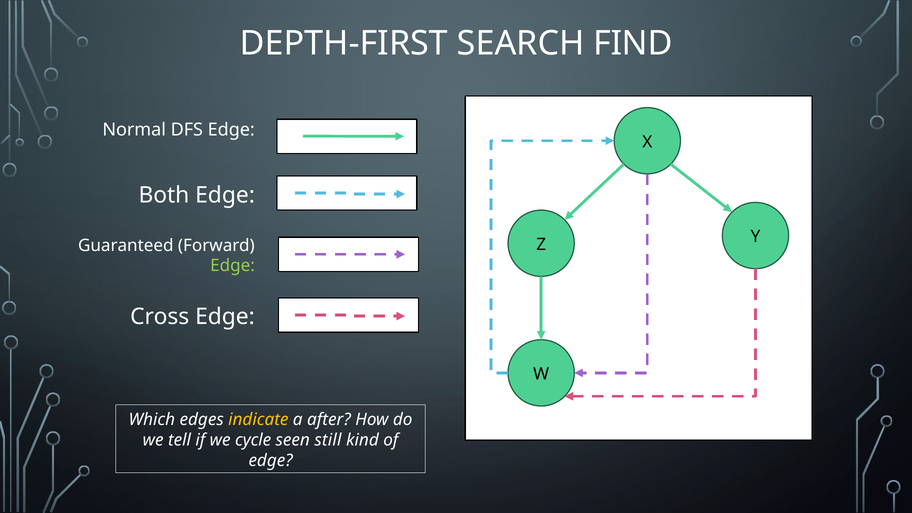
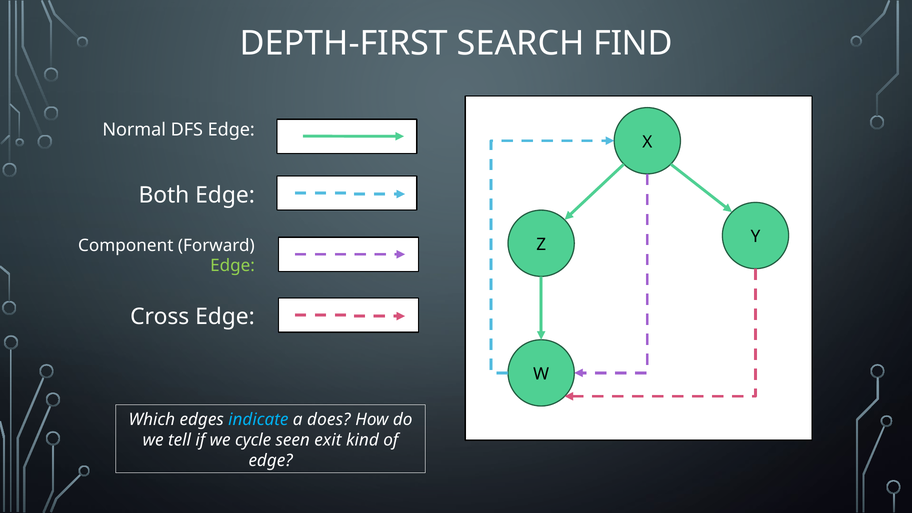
Guaranteed: Guaranteed -> Component
indicate colour: yellow -> light blue
after: after -> does
still: still -> exit
